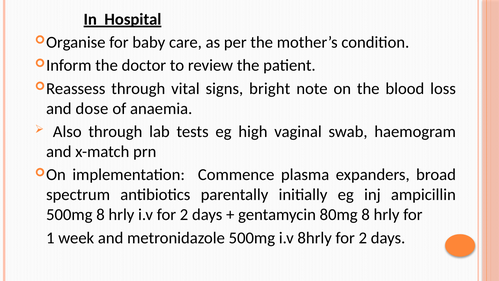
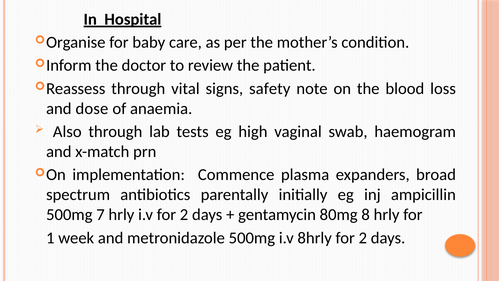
bright: bright -> safety
500mg 8: 8 -> 7
